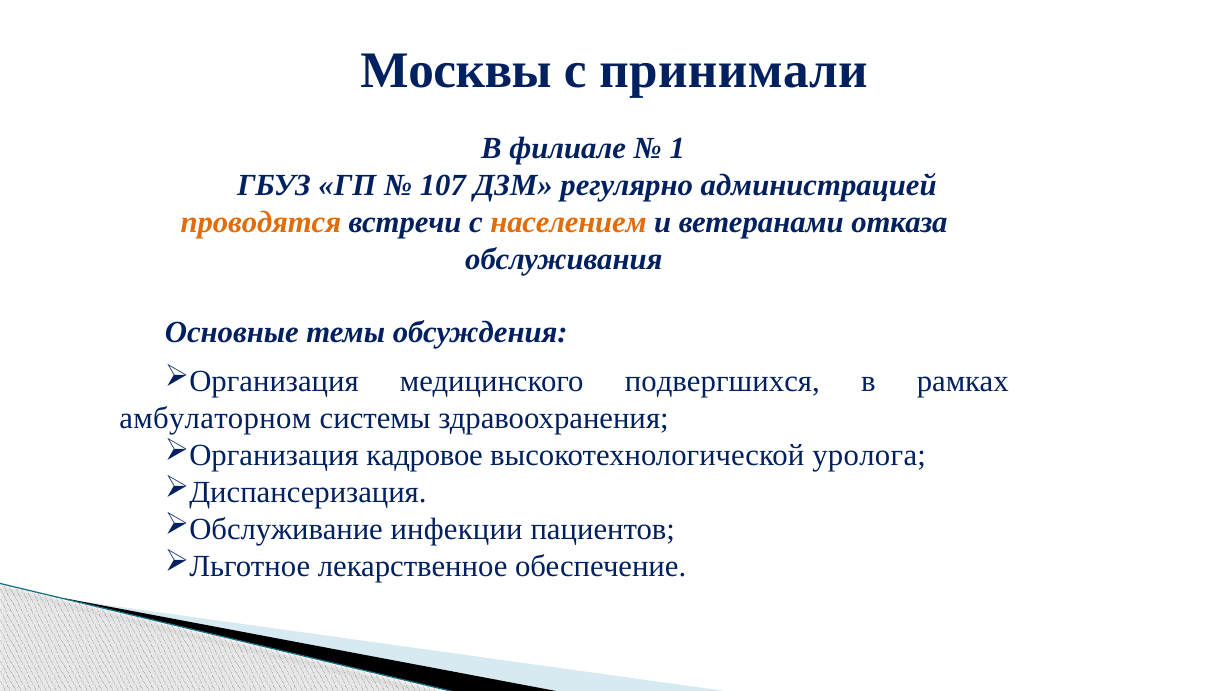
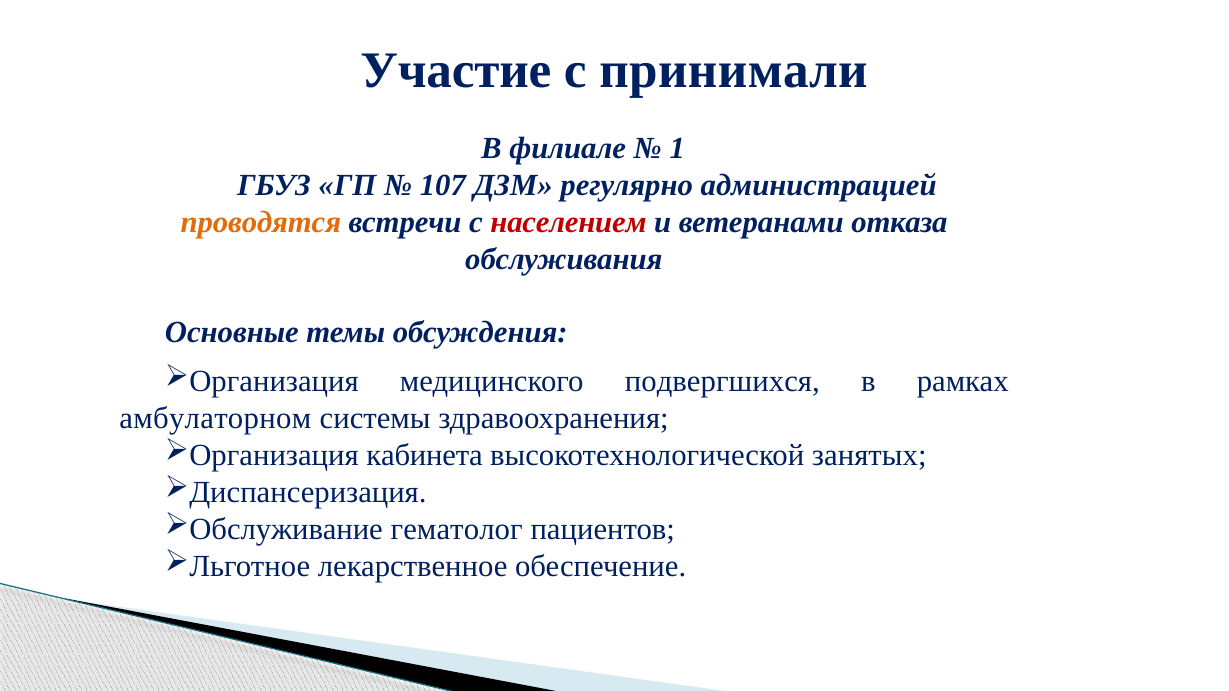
Москвы: Москвы -> Участие
населением colour: orange -> red
кадровое: кадровое -> кабинета
уролога: уролога -> занятых
инфекции: инфекции -> гематолог
